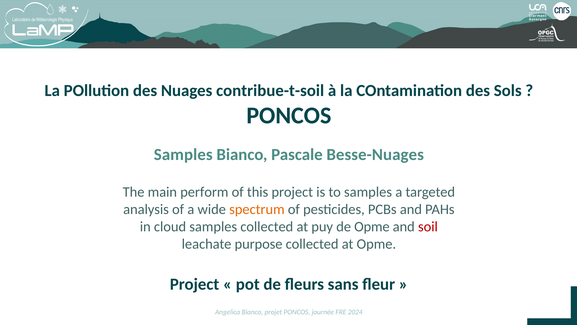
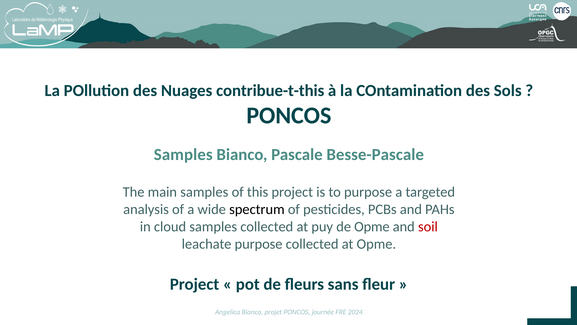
contribue-t-soil: contribue-t-soil -> contribue-t-this
Besse-Nuages: Besse-Nuages -> Besse-Pascale
main perform: perform -> samples
to samples: samples -> purpose
spectrum colour: orange -> black
